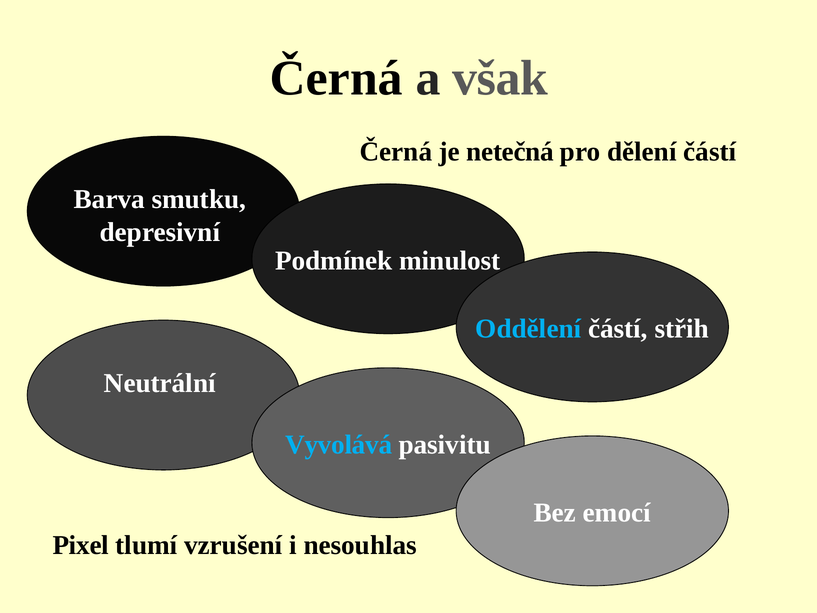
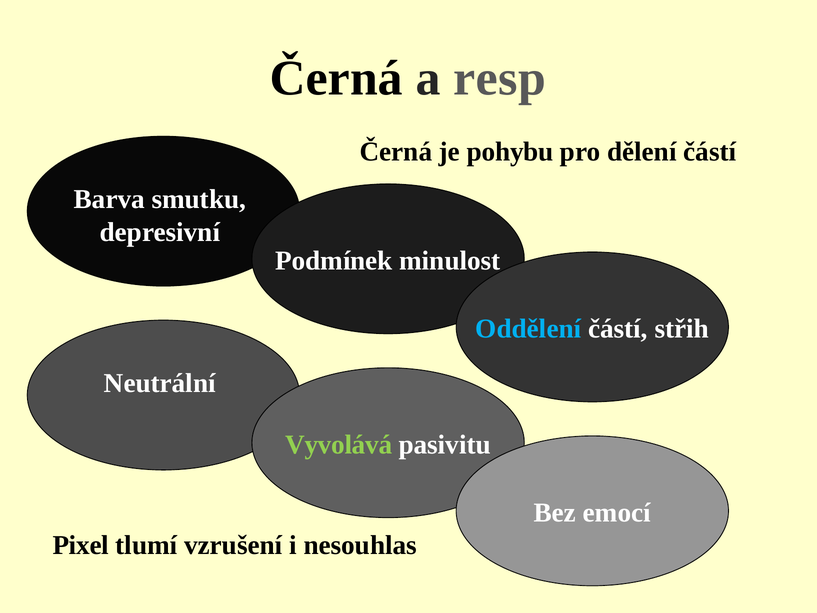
však: však -> resp
netečná: netečná -> pohybu
Vyvolává colour: light blue -> light green
